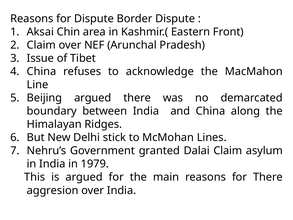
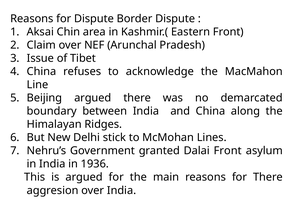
Dalai Claim: Claim -> Front
1979: 1979 -> 1936
